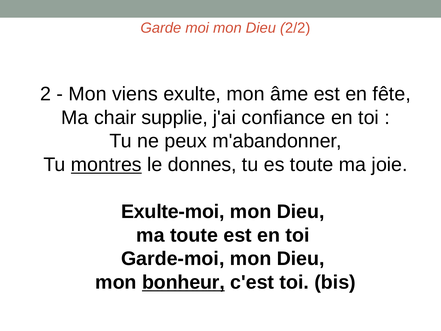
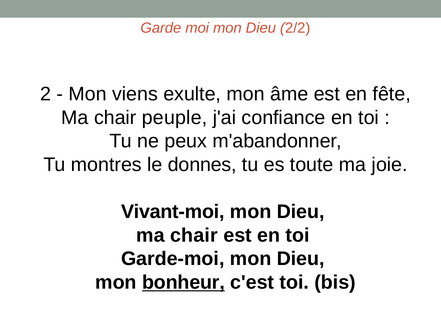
supplie: supplie -> peuple
montres underline: present -> none
Exulte-moi: Exulte-moi -> Vivant-moi
toute at (194, 235): toute -> chair
